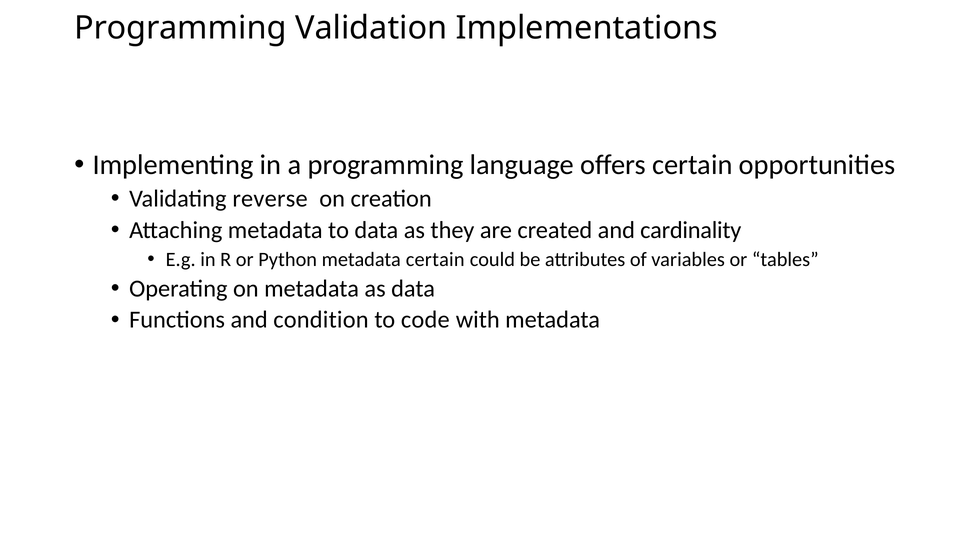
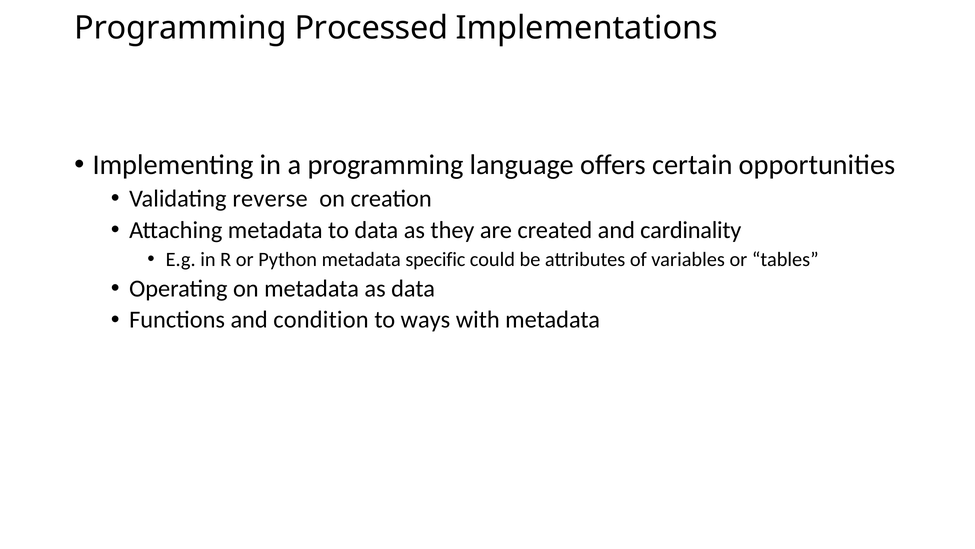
Validation: Validation -> Processed
metadata certain: certain -> specific
code: code -> ways
